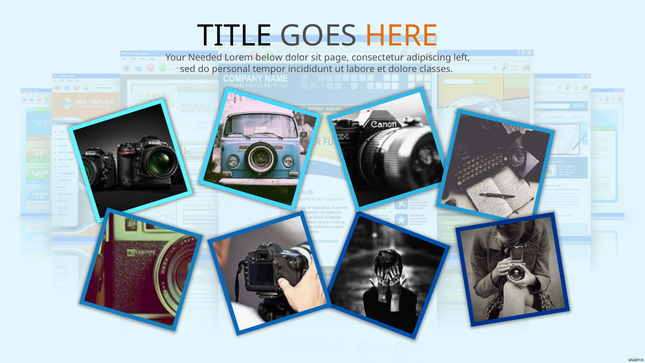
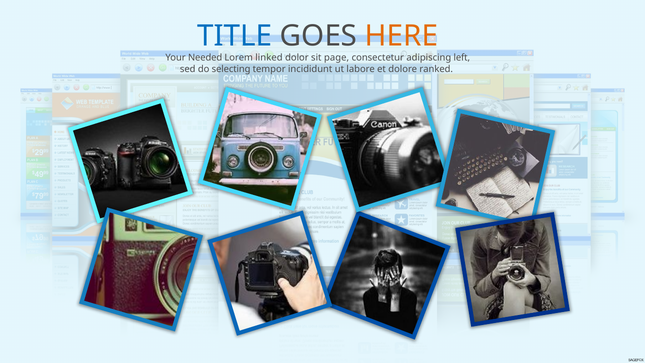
TITLE colour: black -> blue
below: below -> linked
personal: personal -> selecting
classes: classes -> ranked
